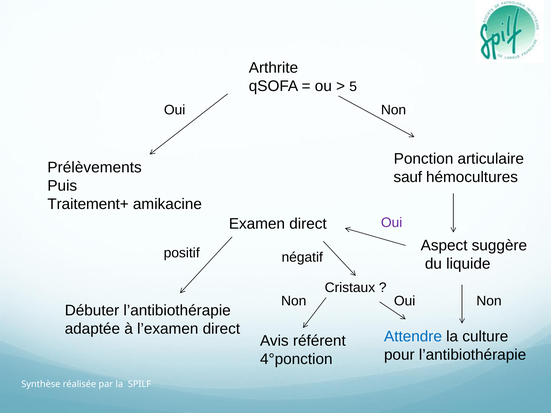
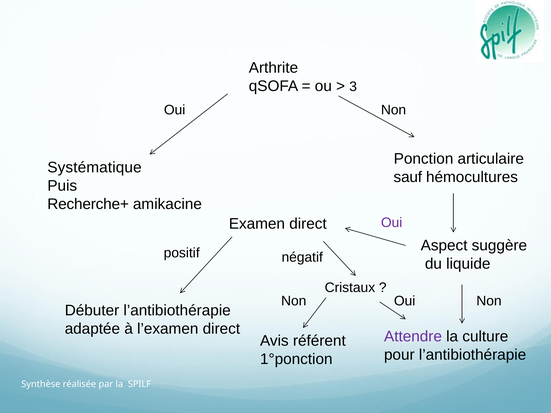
5: 5 -> 3
Prélèvements: Prélèvements -> Systématique
Traitement+: Traitement+ -> Recherche+
Attendre colour: blue -> purple
4°ponction: 4°ponction -> 1°ponction
